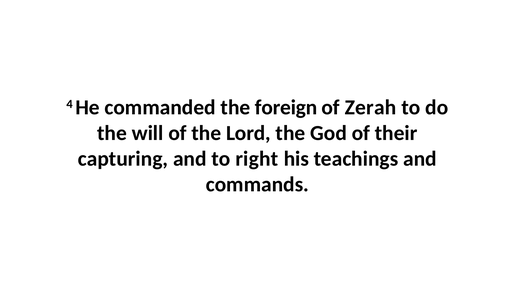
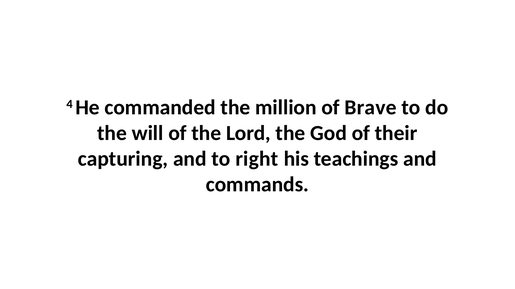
foreign: foreign -> million
Zerah: Zerah -> Brave
